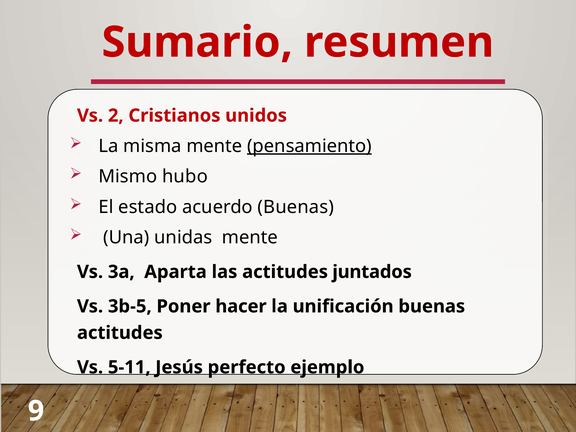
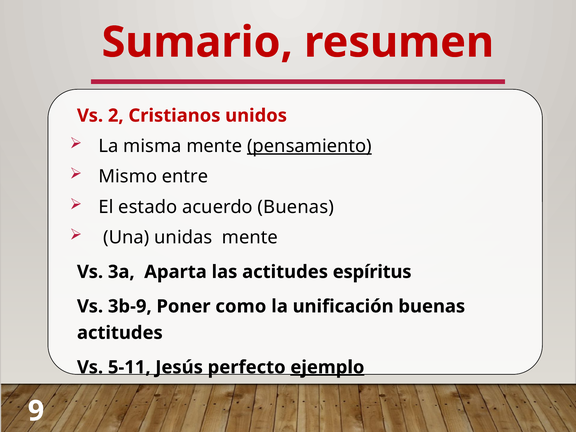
hubo: hubo -> entre
juntados: juntados -> espíritus
3b-5: 3b-5 -> 3b-9
hacer: hacer -> como
ejemplo underline: none -> present
